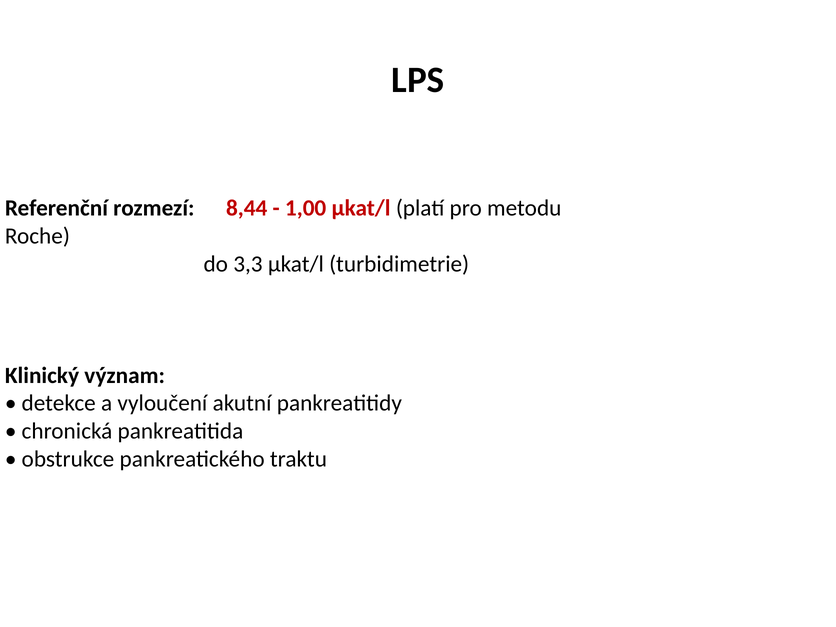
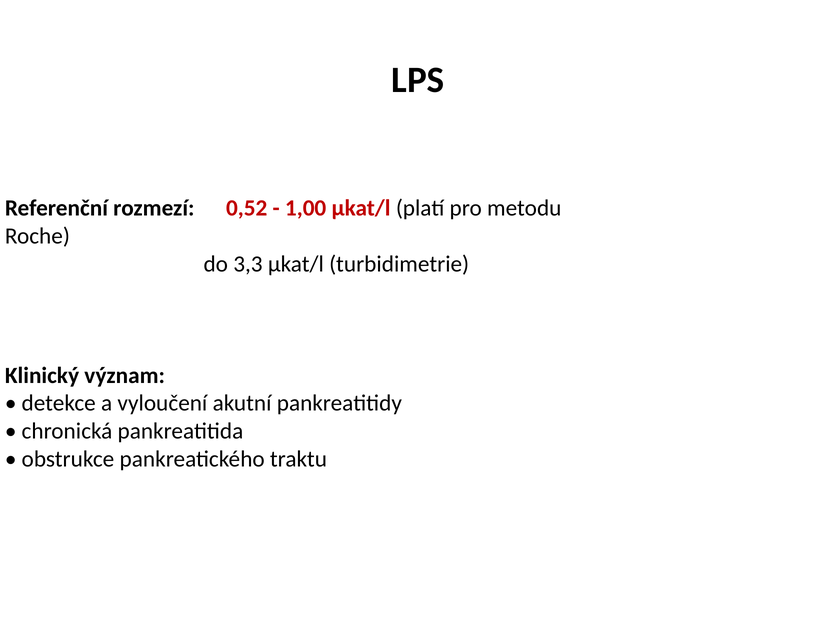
8,44: 8,44 -> 0,52
